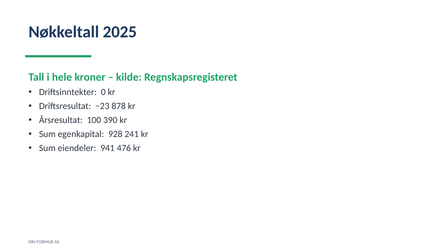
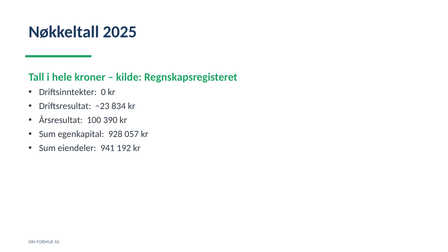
878: 878 -> 834
241: 241 -> 057
476: 476 -> 192
